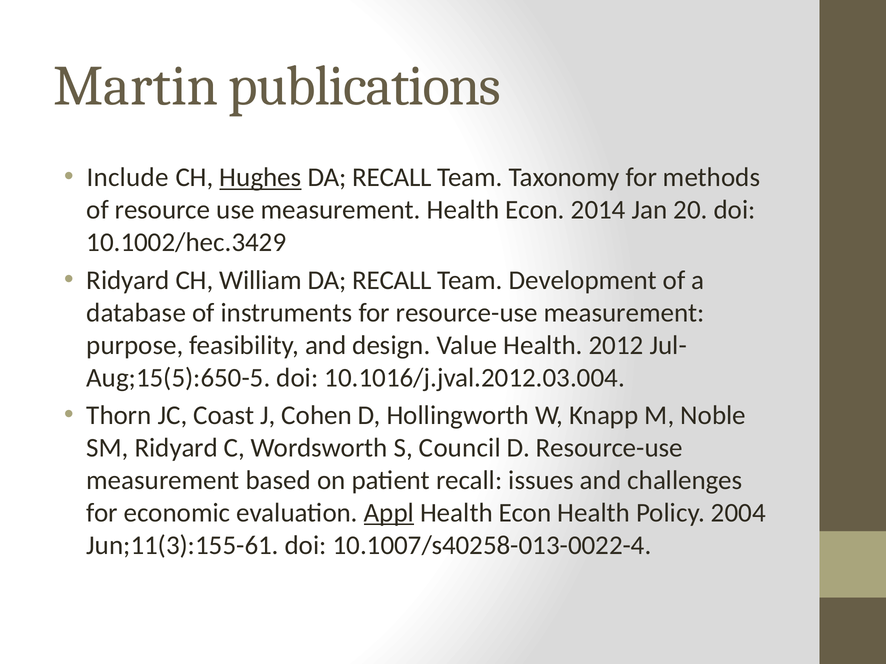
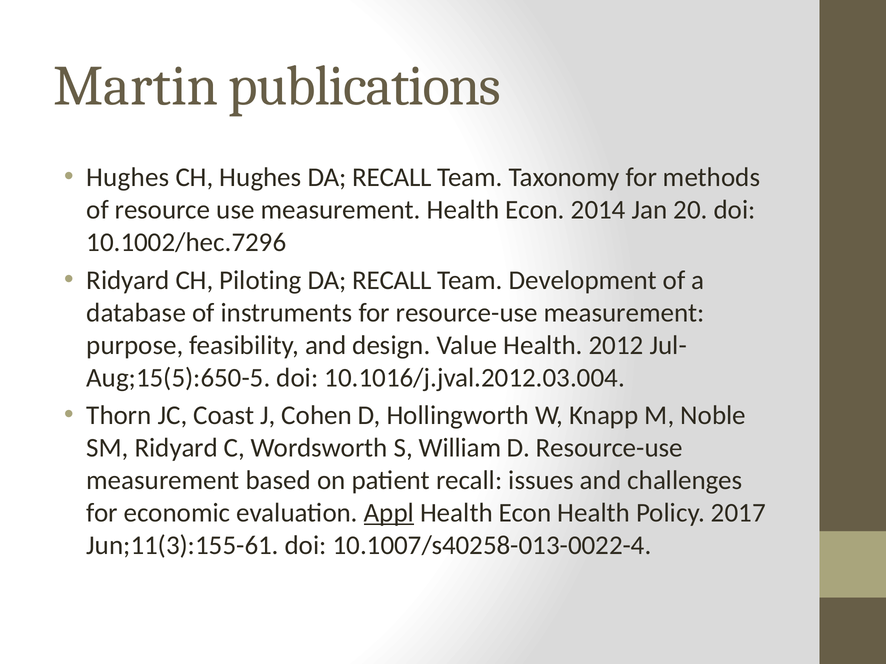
Include at (128, 178): Include -> Hughes
Hughes at (260, 178) underline: present -> none
10.1002/hec.3429: 10.1002/hec.3429 -> 10.1002/hec.7296
William: William -> Piloting
Council: Council -> William
2004: 2004 -> 2017
